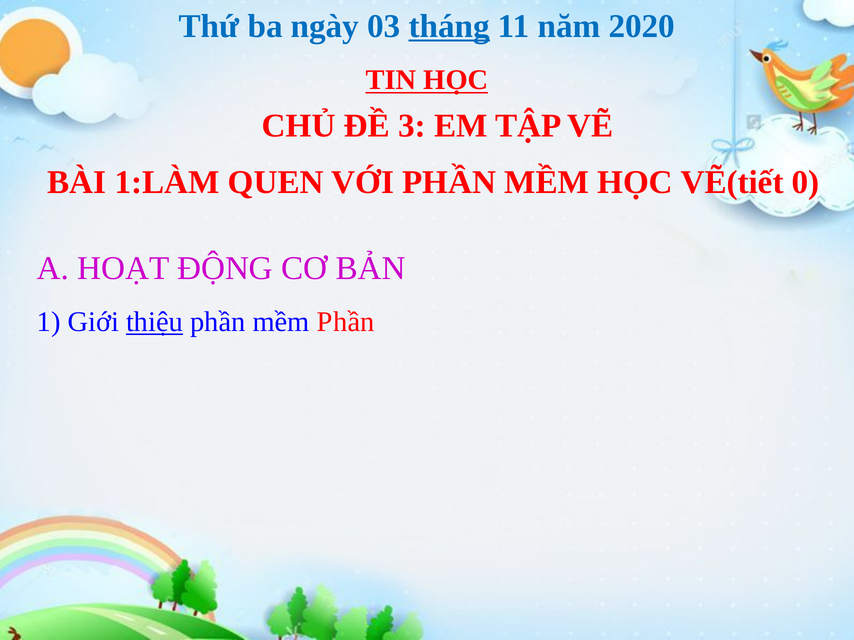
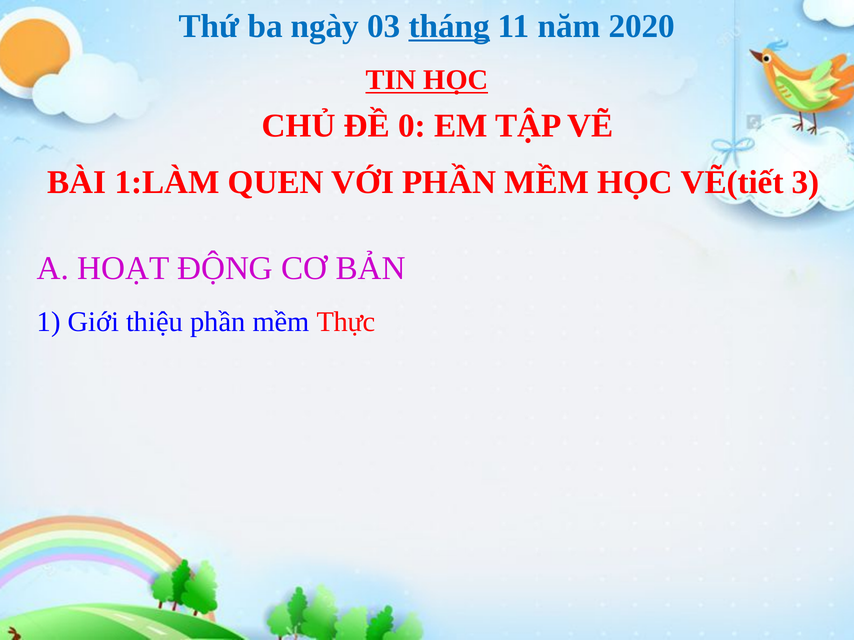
3: 3 -> 0
0: 0 -> 3
thiệu underline: present -> none
mềm Phần: Phần -> Thực
